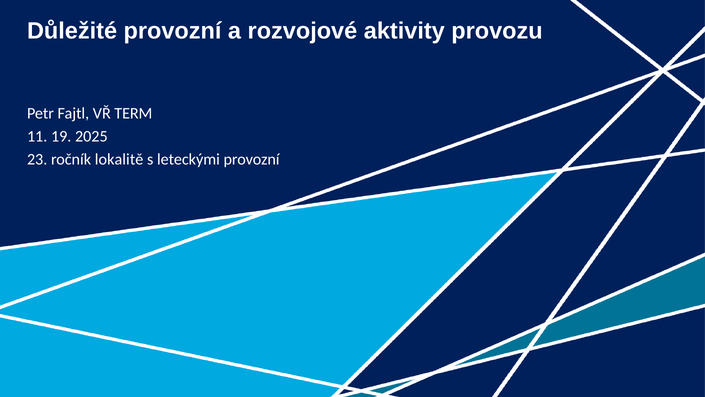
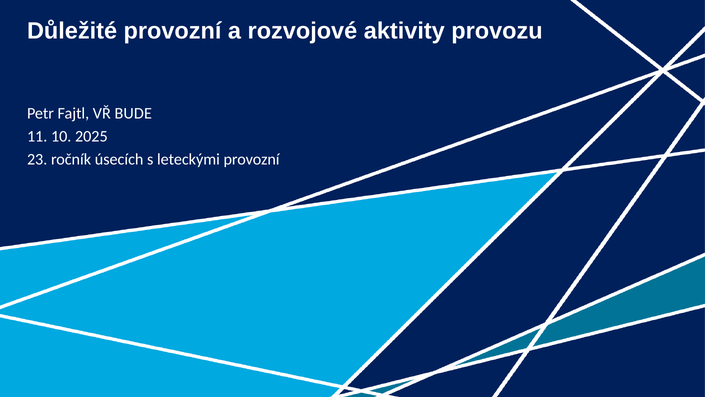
TERM: TERM -> BUDE
19: 19 -> 10
lokalitě: lokalitě -> úsecích
